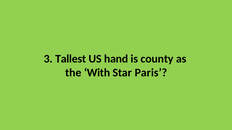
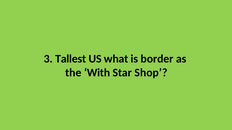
hand: hand -> what
county: county -> border
Paris: Paris -> Shop
